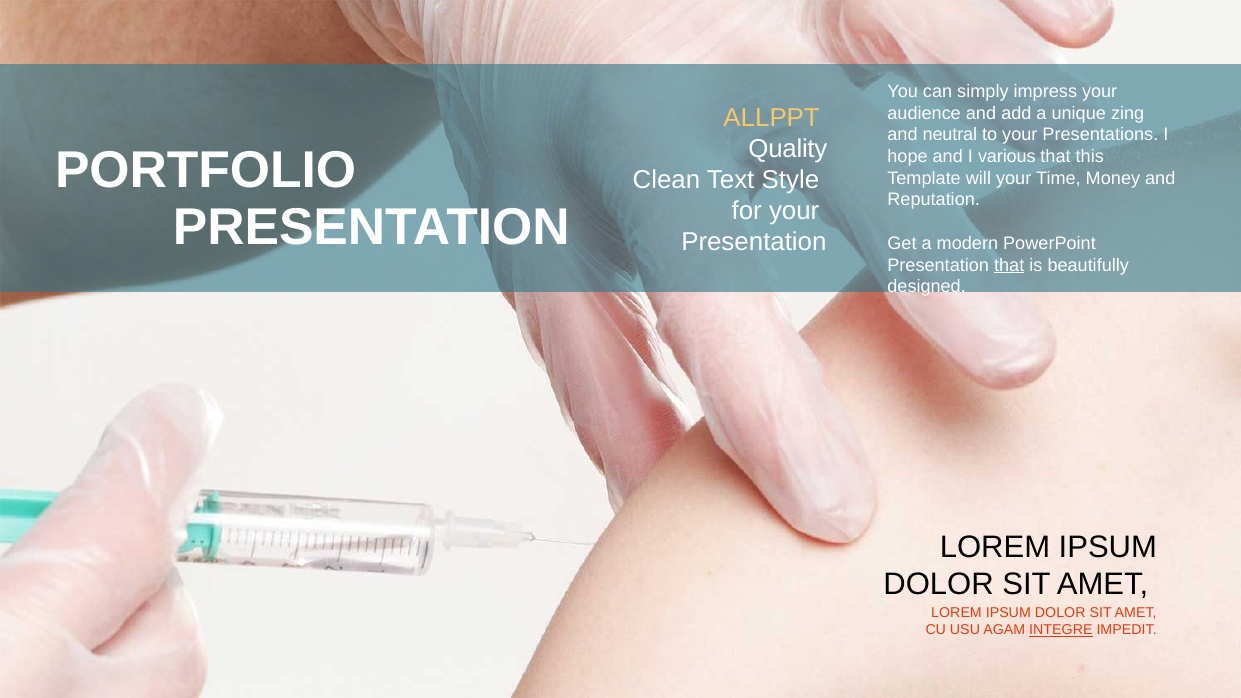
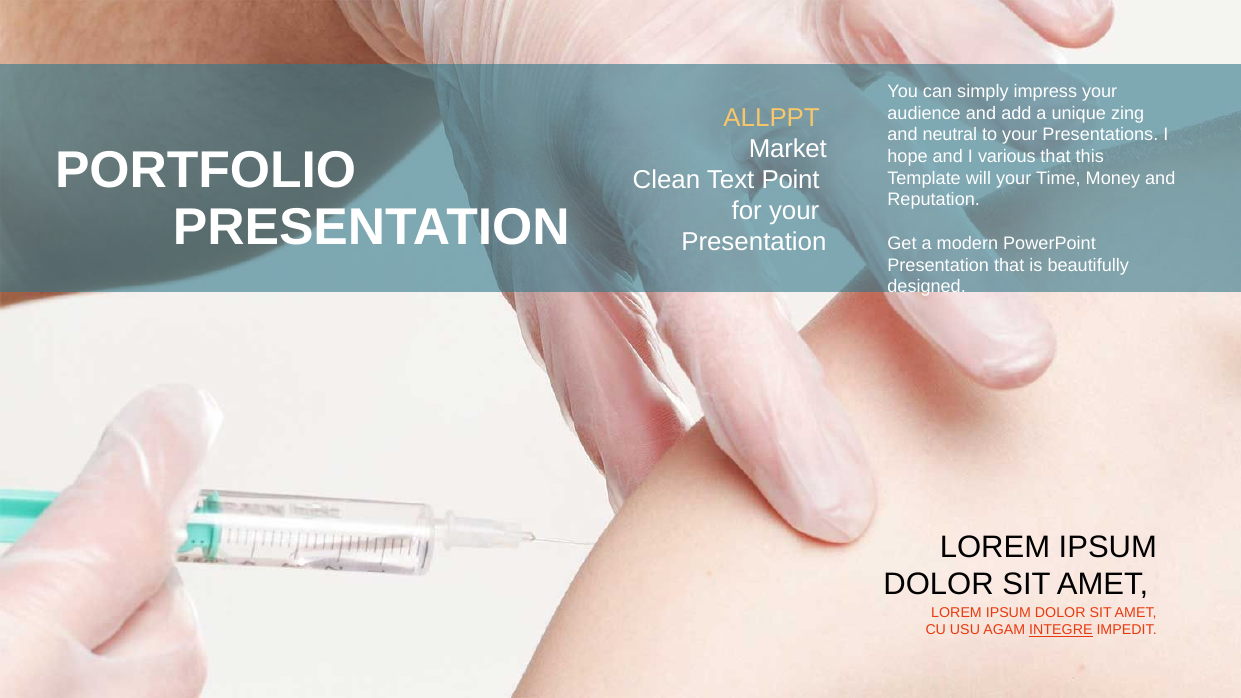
Quality: Quality -> Market
Style: Style -> Point
that at (1009, 265) underline: present -> none
